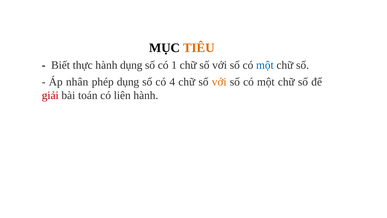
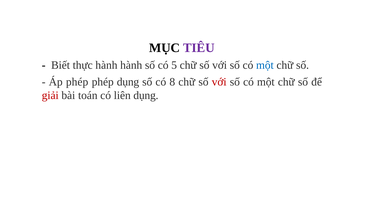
TIÊU colour: orange -> purple
hành dụng: dụng -> hành
1: 1 -> 5
Áp nhân: nhân -> phép
4: 4 -> 8
với at (219, 82) colour: orange -> red
liên hành: hành -> dụng
